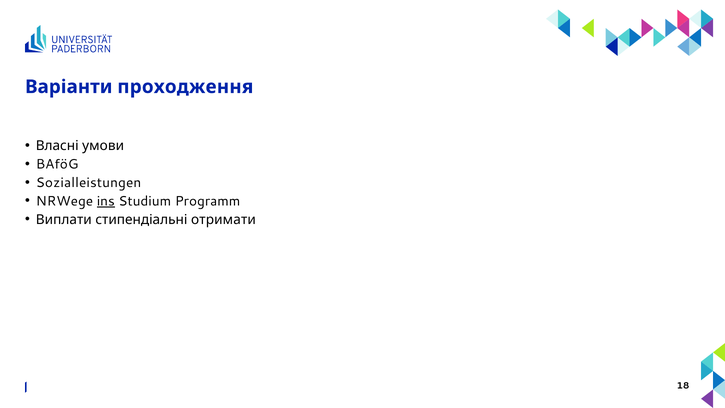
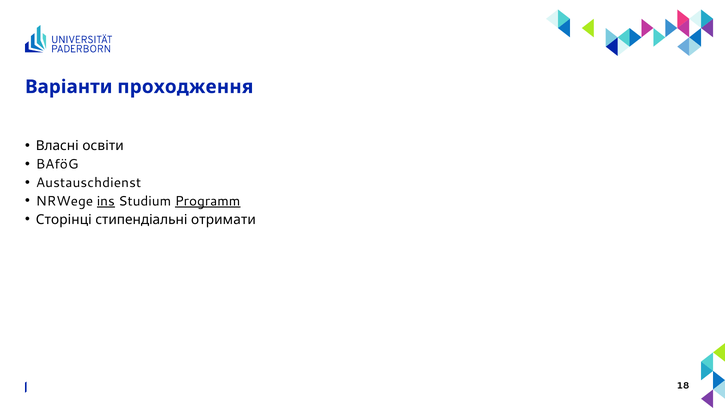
умови: умови -> освіти
Sozialleistungen: Sozialleistungen -> Austauschdienst
Programm underline: none -> present
Виплати: Виплати -> Сторінці
